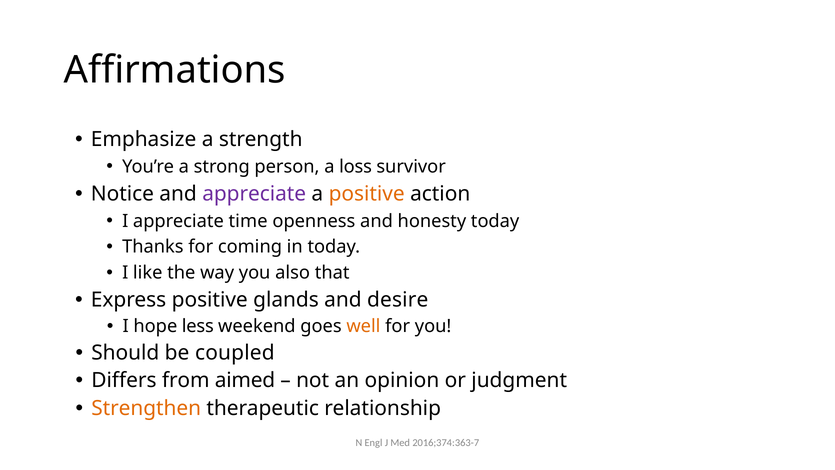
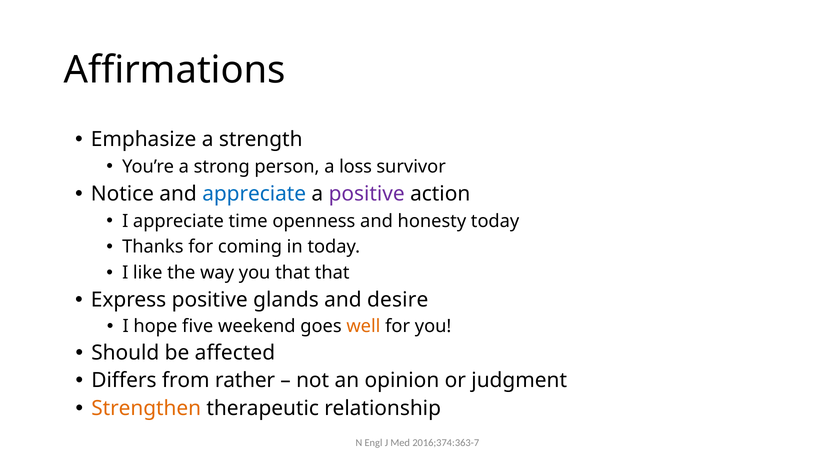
appreciate at (254, 194) colour: purple -> blue
positive at (367, 194) colour: orange -> purple
you also: also -> that
less: less -> five
coupled: coupled -> affected
aimed: aimed -> rather
